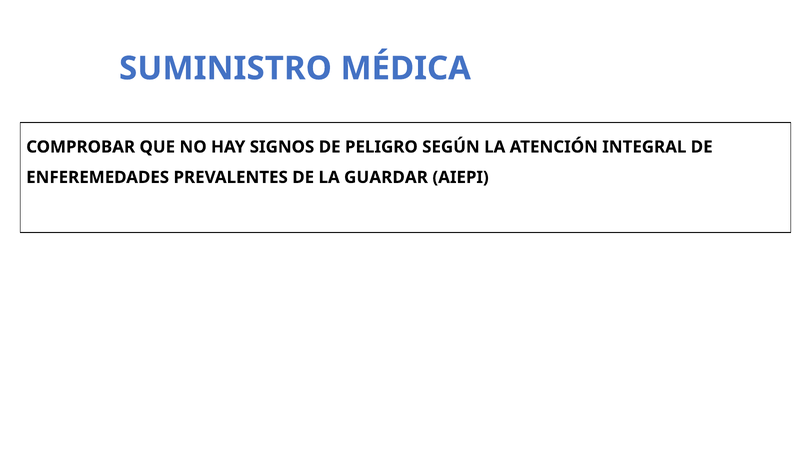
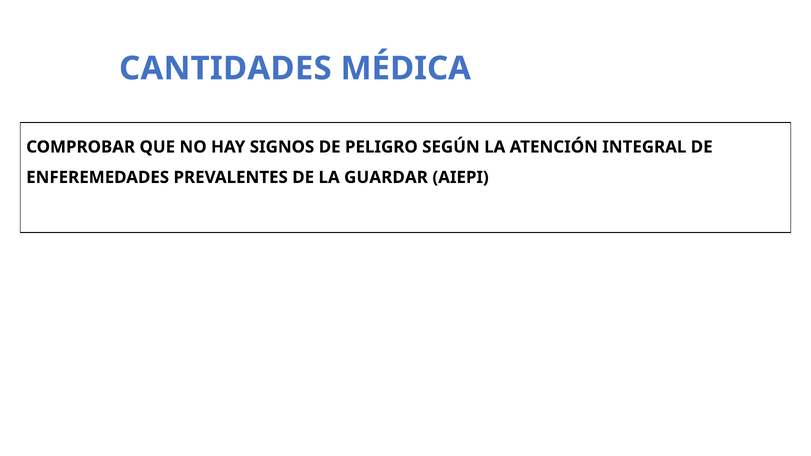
SUMINISTRO: SUMINISTRO -> CANTIDADES
